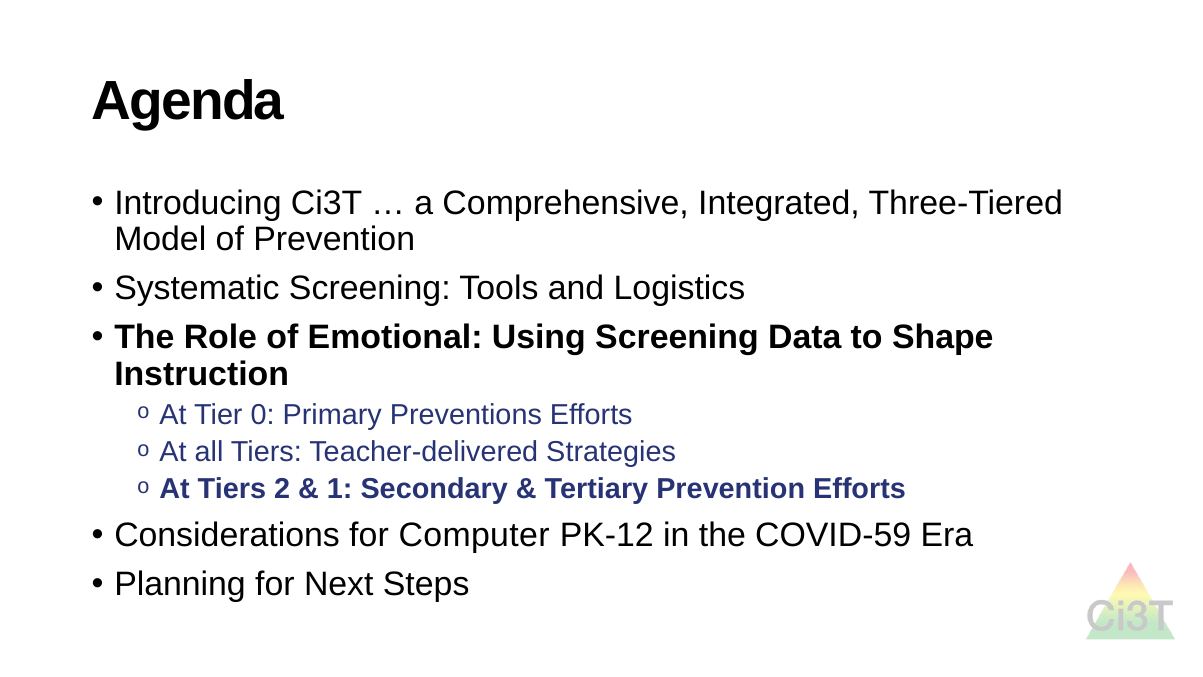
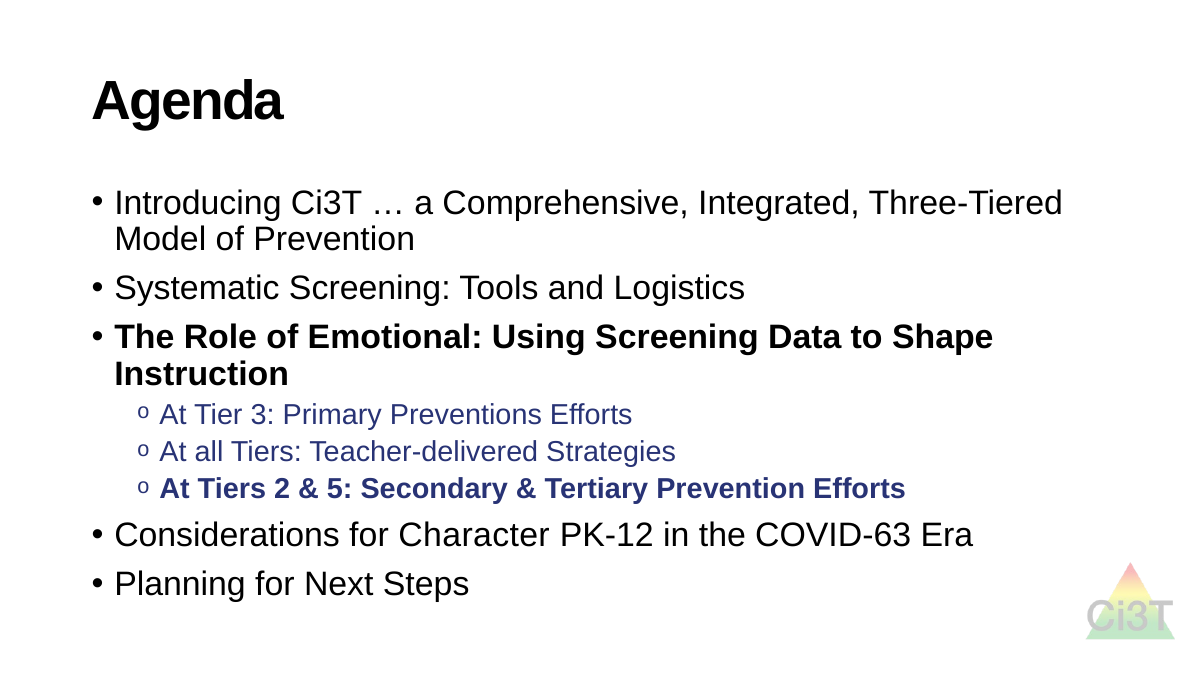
0: 0 -> 3
1: 1 -> 5
Computer: Computer -> Character
COVID-59: COVID-59 -> COVID-63
